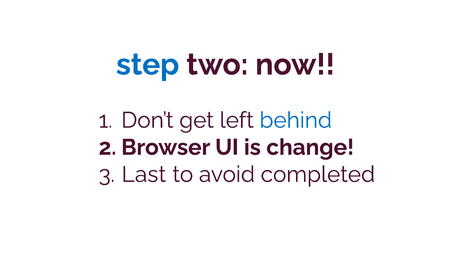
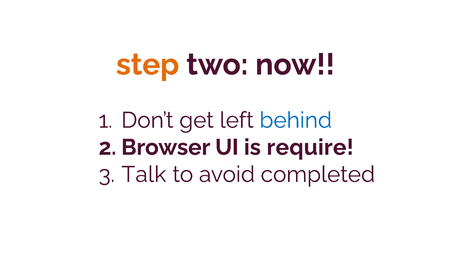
step colour: blue -> orange
change: change -> require
Last: Last -> Talk
